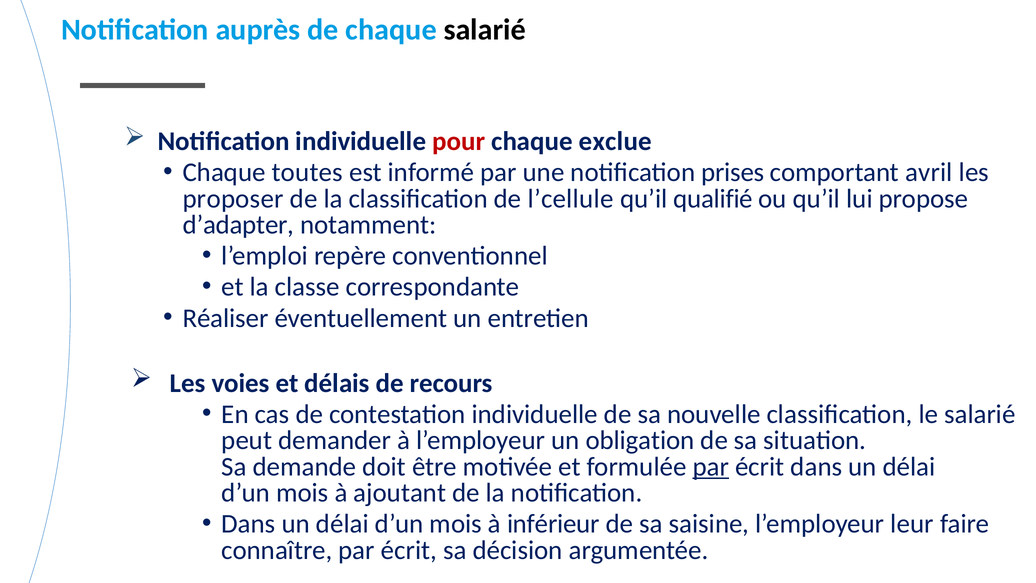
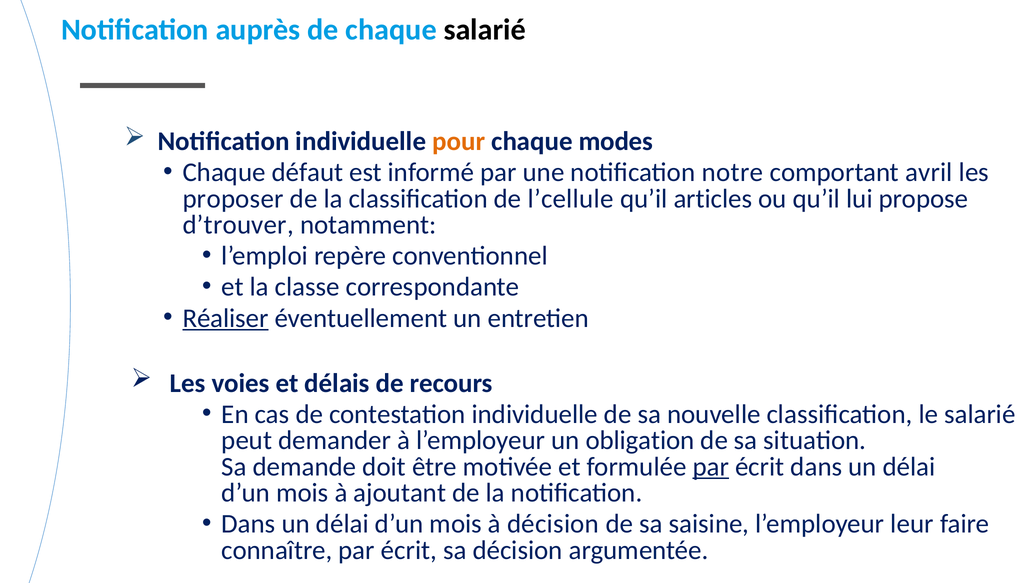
pour colour: red -> orange
exclue: exclue -> modes
toutes: toutes -> défaut
prises: prises -> notre
qualifié: qualifié -> articles
d’adapter: d’adapter -> d’trouver
Réaliser underline: none -> present
à inférieur: inférieur -> décision
